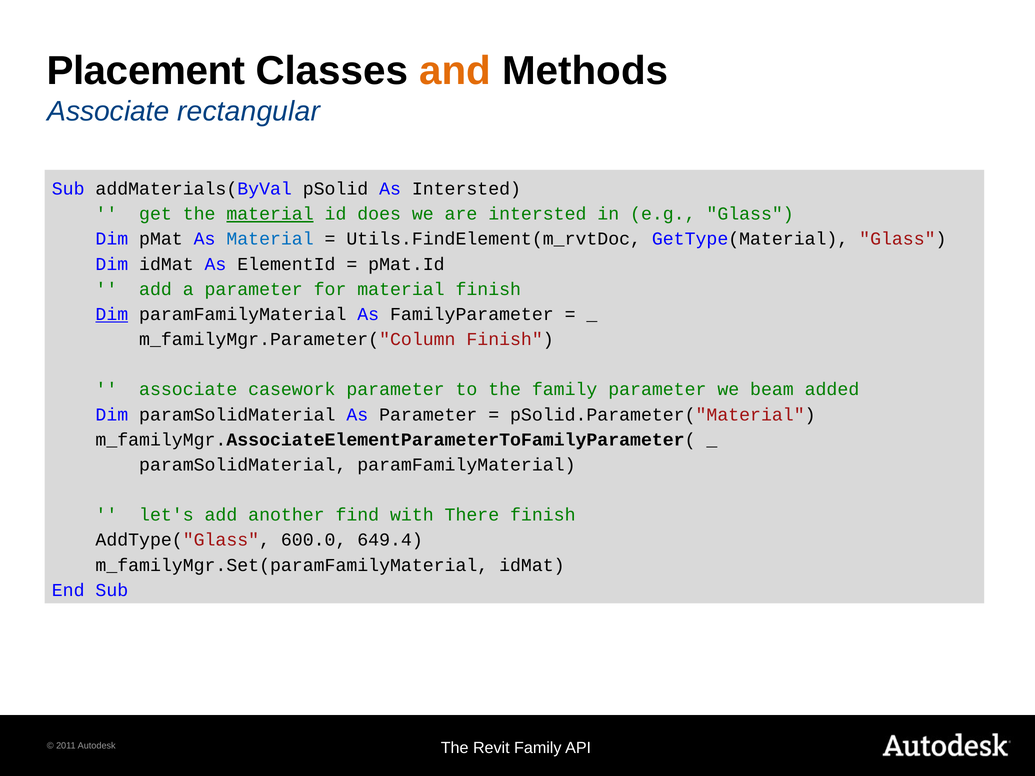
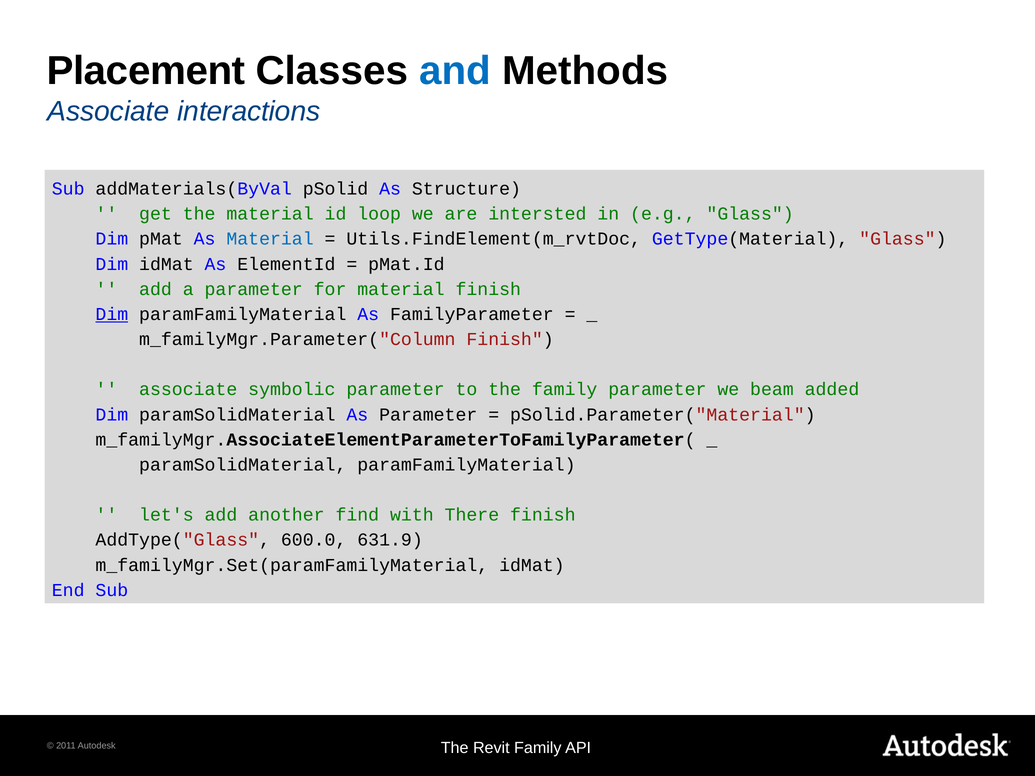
and colour: orange -> blue
rectangular: rectangular -> interactions
As Intersted: Intersted -> Structure
material at (270, 214) underline: present -> none
does: does -> loop
casework: casework -> symbolic
649.4: 649.4 -> 631.9
